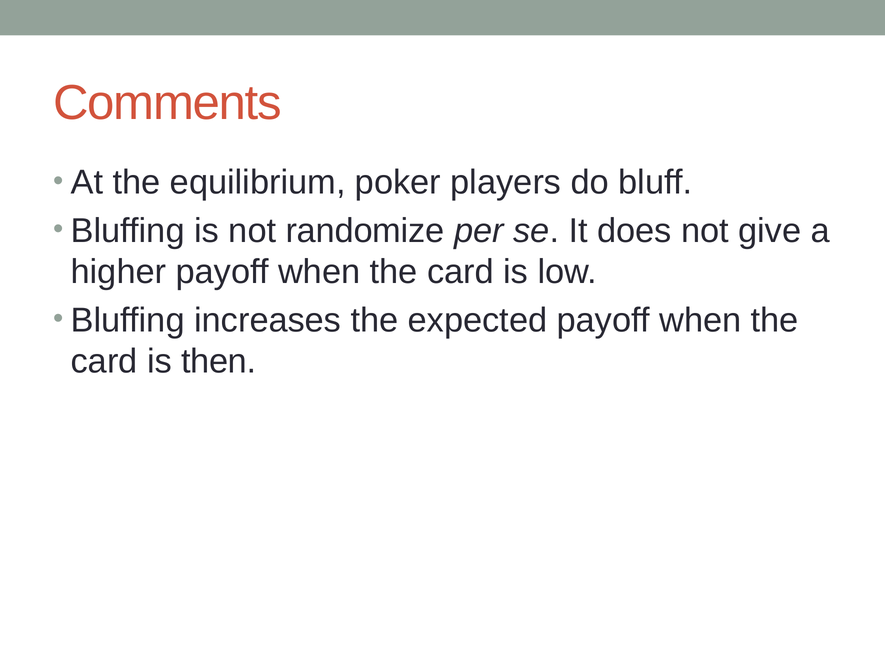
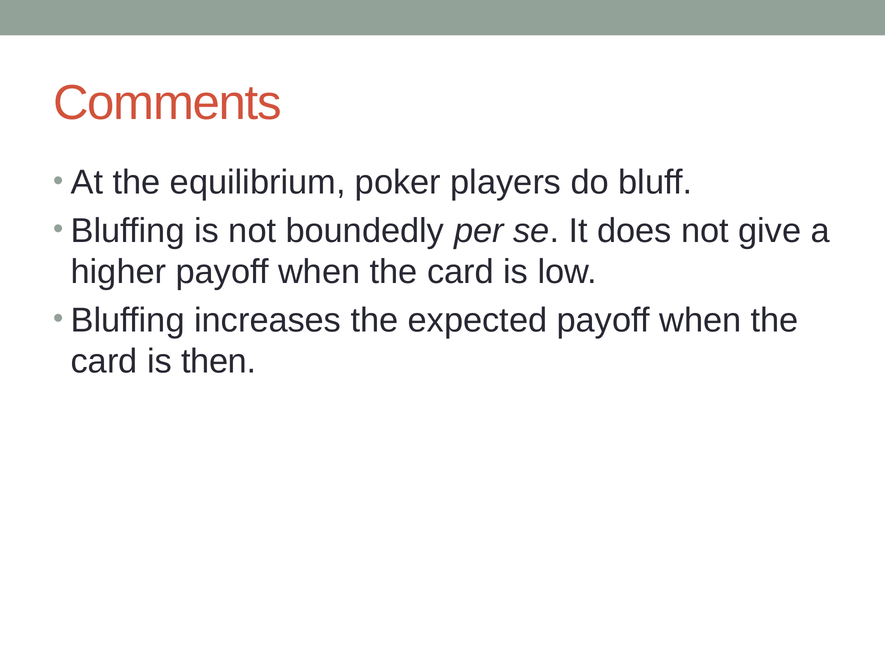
randomize: randomize -> boundedly
